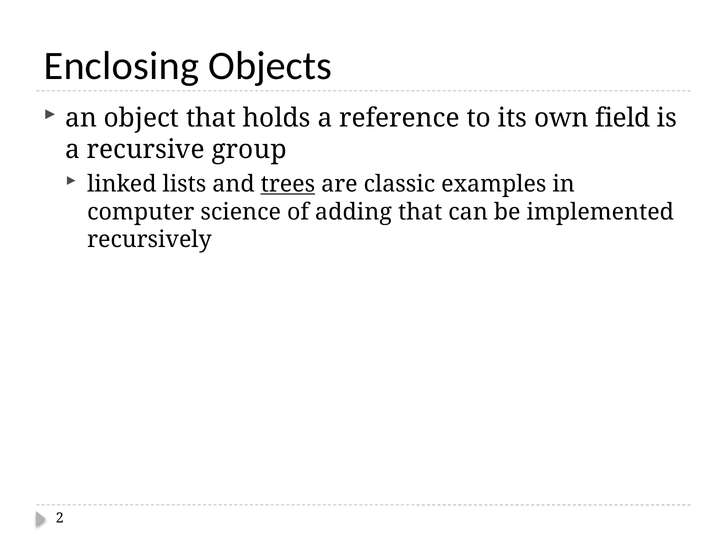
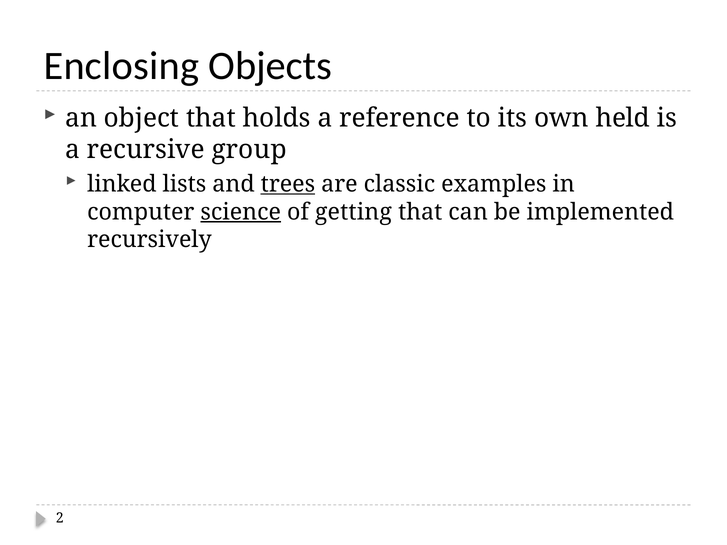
field: field -> held
science underline: none -> present
adding: adding -> getting
